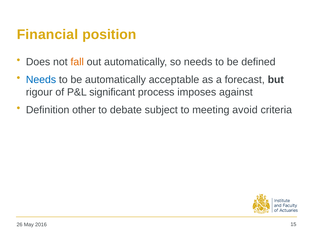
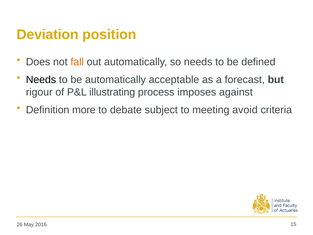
Financial: Financial -> Deviation
Needs at (41, 80) colour: blue -> black
significant: significant -> illustrating
other: other -> more
